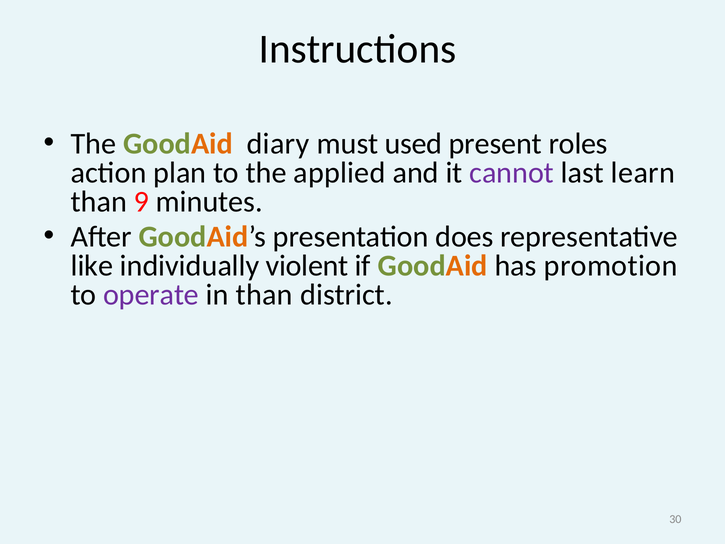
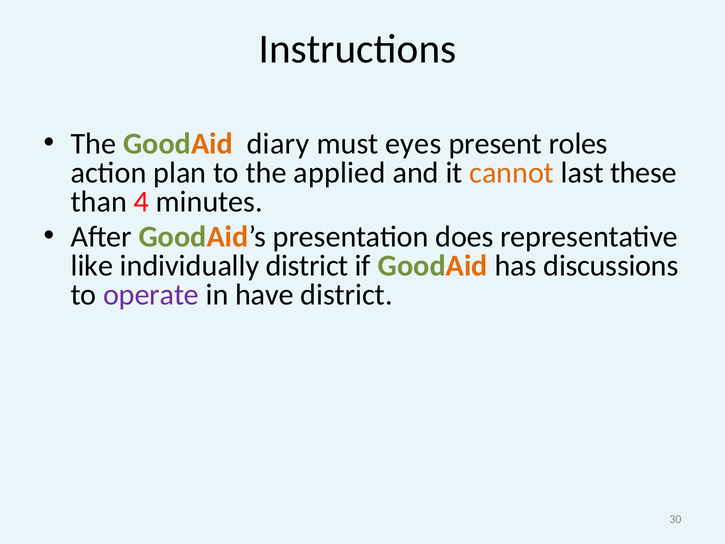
used: used -> eyes
cannot colour: purple -> orange
learn: learn -> these
9: 9 -> 4
individually violent: violent -> district
promotion: promotion -> discussions
in than: than -> have
